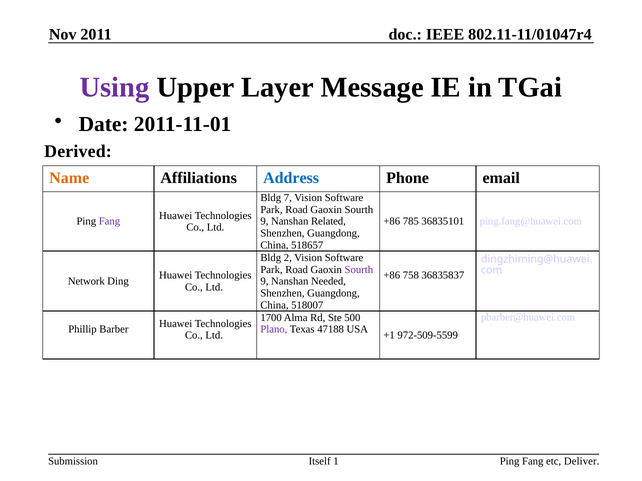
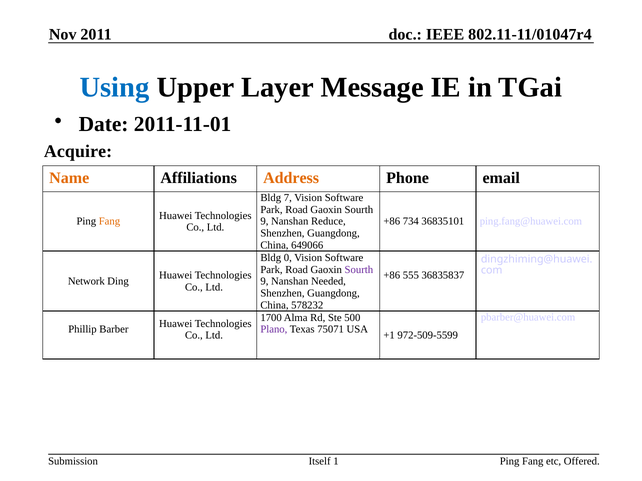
Using colour: purple -> blue
Derived: Derived -> Acquire
Address colour: blue -> orange
Fang at (109, 222) colour: purple -> orange
Related: Related -> Reduce
785: 785 -> 734
518657: 518657 -> 649066
2: 2 -> 0
758: 758 -> 555
518007: 518007 -> 578232
47188: 47188 -> 75071
Deliver: Deliver -> Offered
